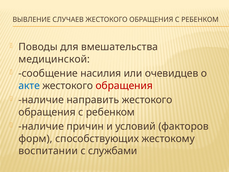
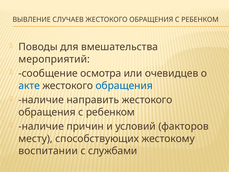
медицинской: медицинской -> мероприятий
насилия: насилия -> осмотра
обращения at (124, 86) colour: red -> blue
форм: форм -> месту
